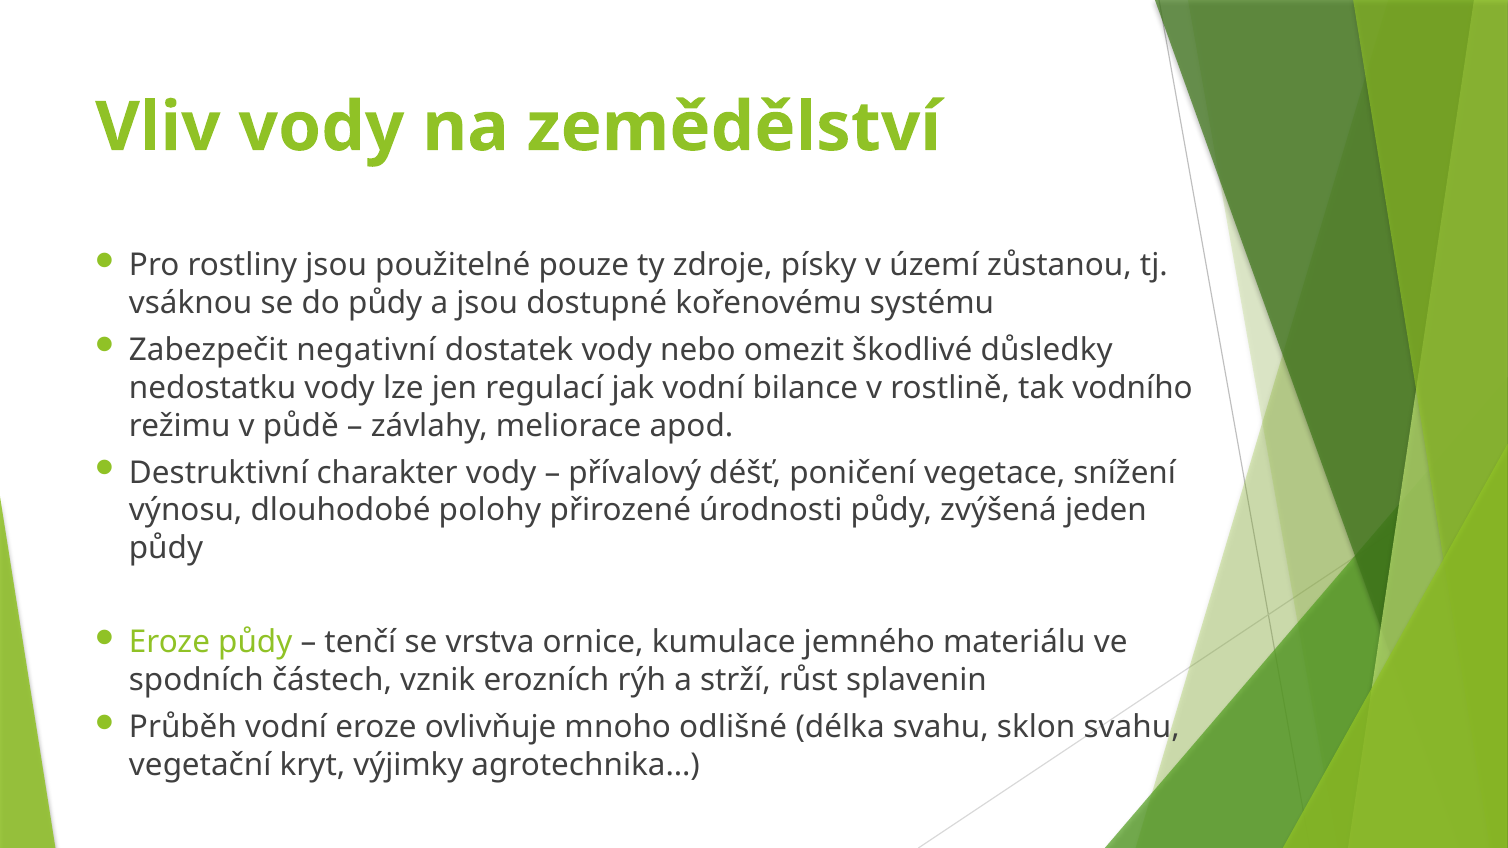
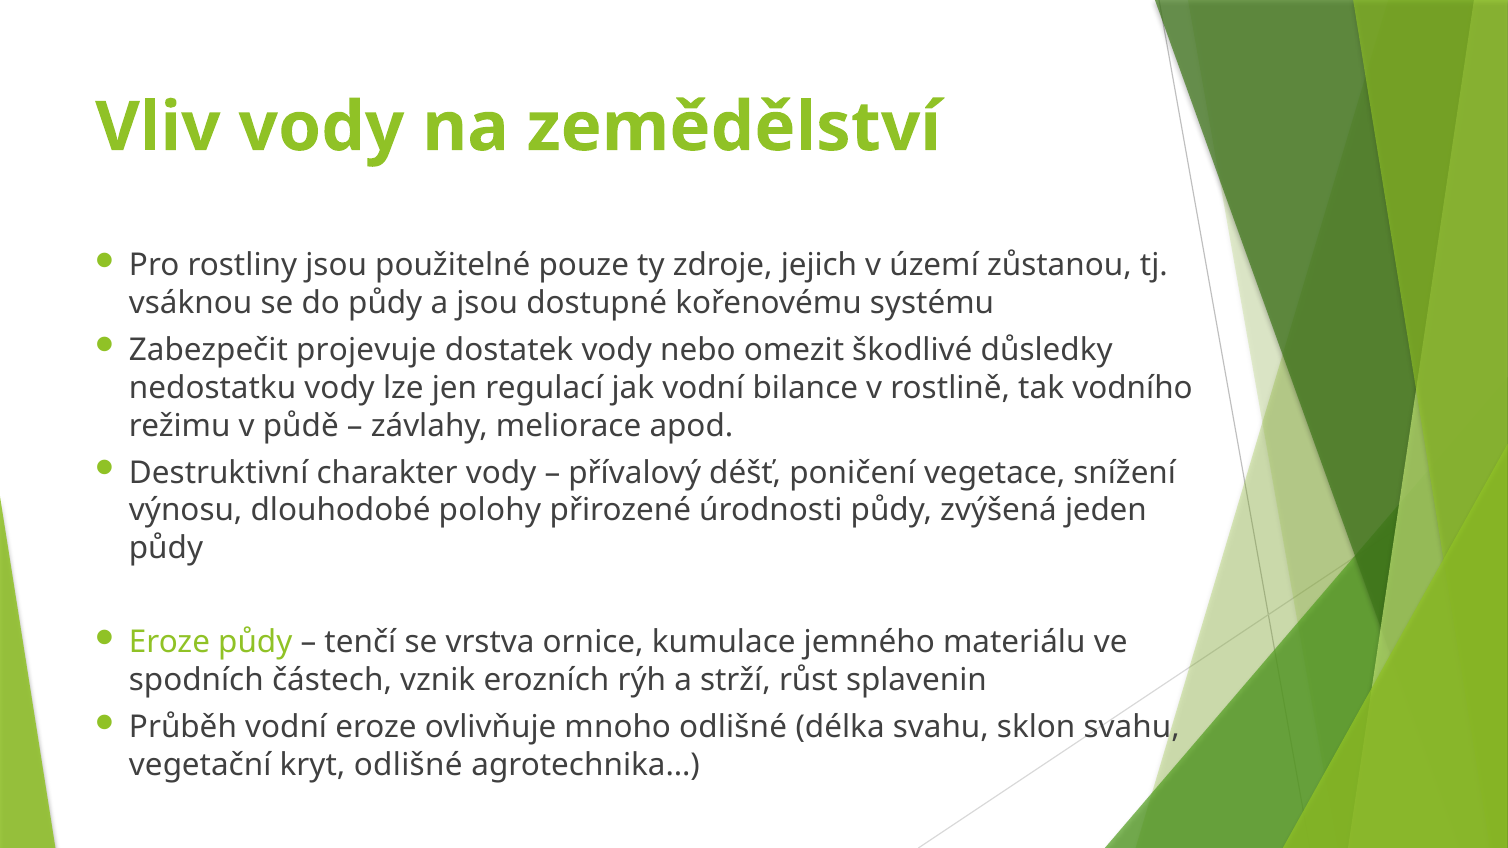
písky: písky -> jejich
negativní: negativní -> projevuje
kryt výjimky: výjimky -> odlišné
